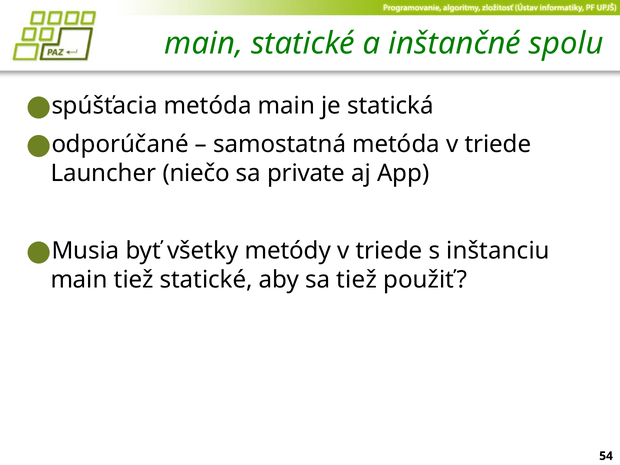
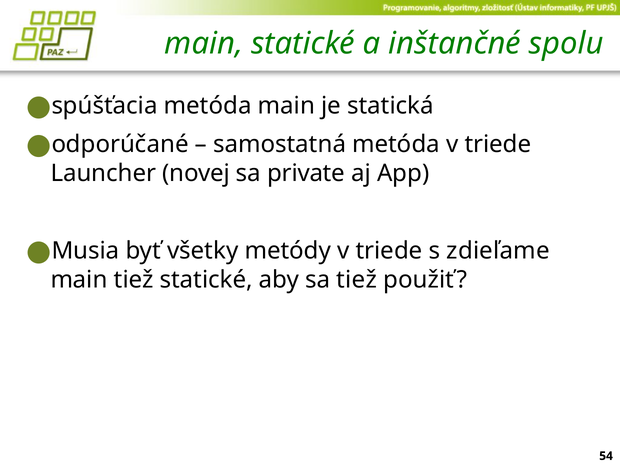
niečo: niečo -> novej
inštanciu: inštanciu -> zdieľame
